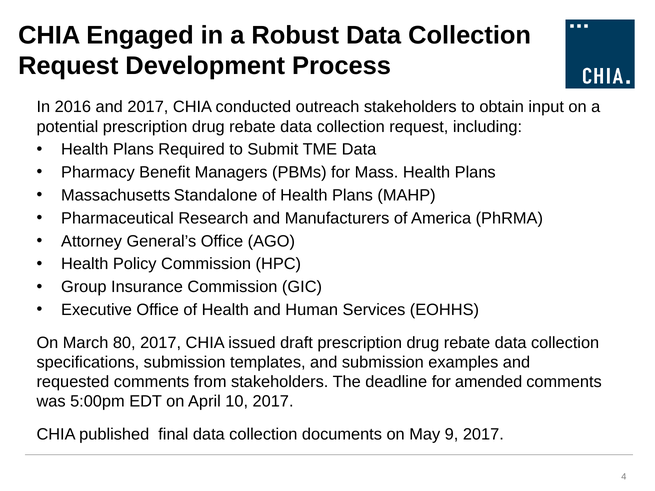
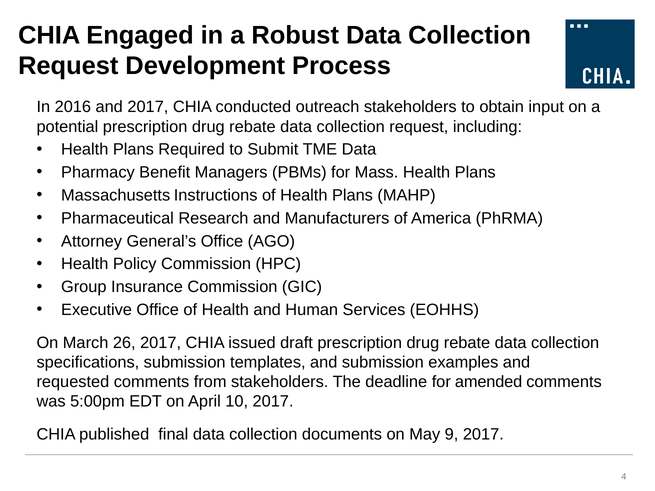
Standalone: Standalone -> Instructions
80: 80 -> 26
